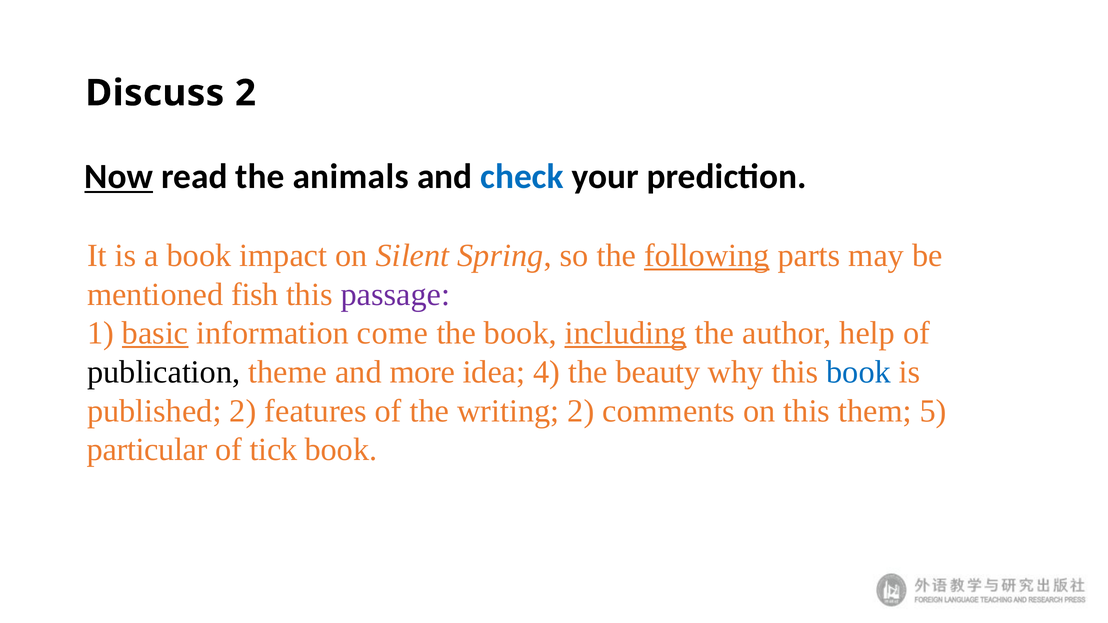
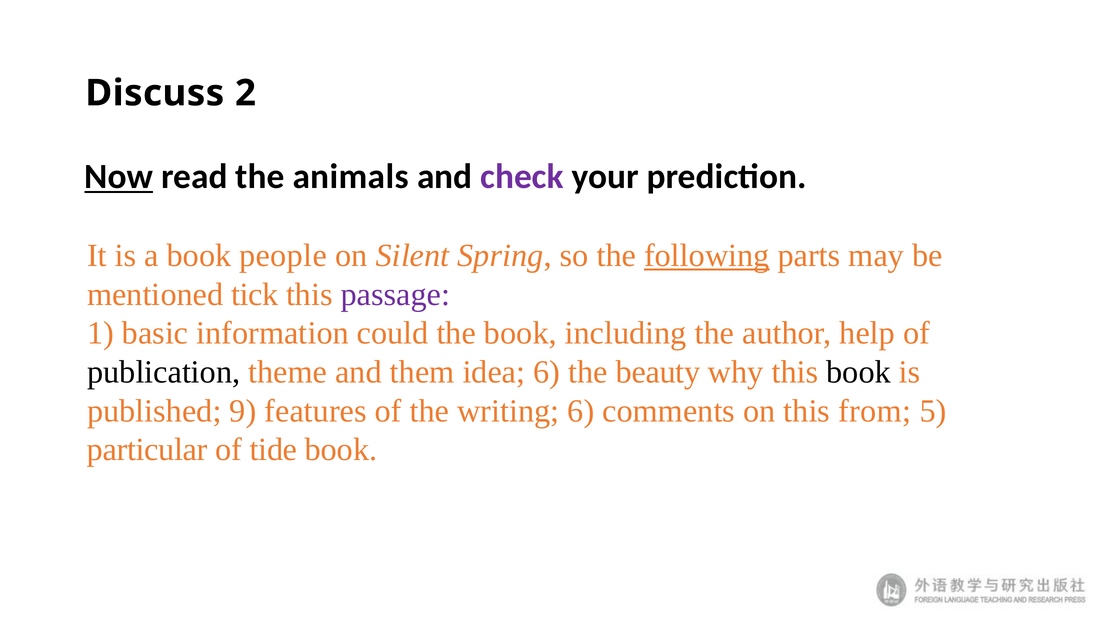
check colour: blue -> purple
impact: impact -> people
fish: fish -> tick
basic underline: present -> none
come: come -> could
including underline: present -> none
more: more -> them
idea 4: 4 -> 6
book at (859, 372) colour: blue -> black
published 2: 2 -> 9
writing 2: 2 -> 6
them: them -> from
tick: tick -> tide
